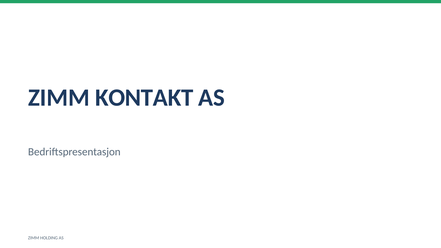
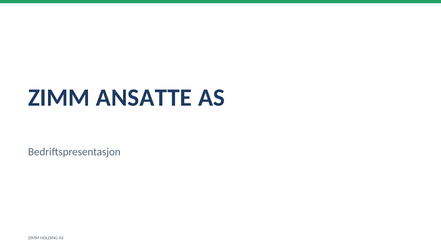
KONTAKT: KONTAKT -> ANSATTE
